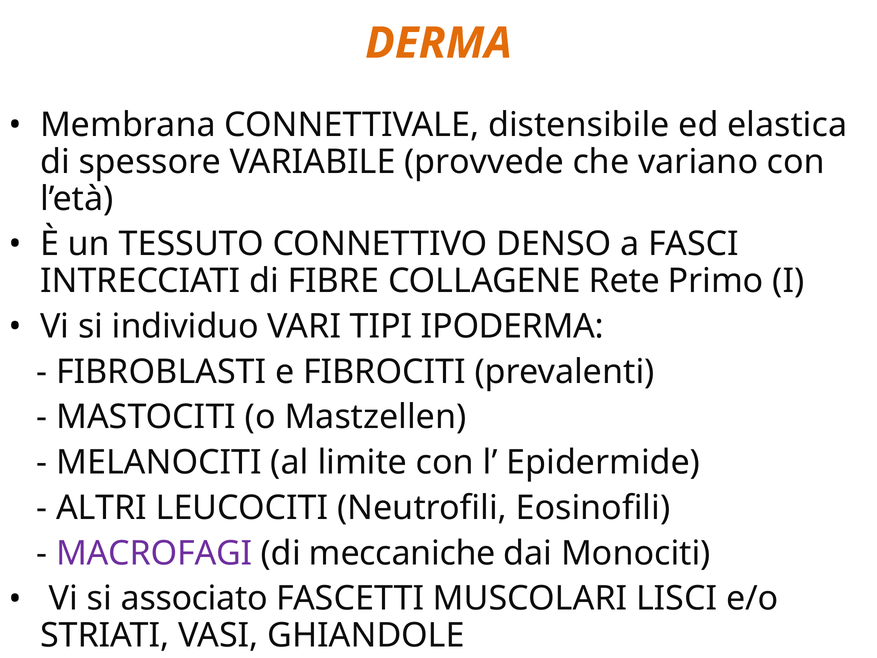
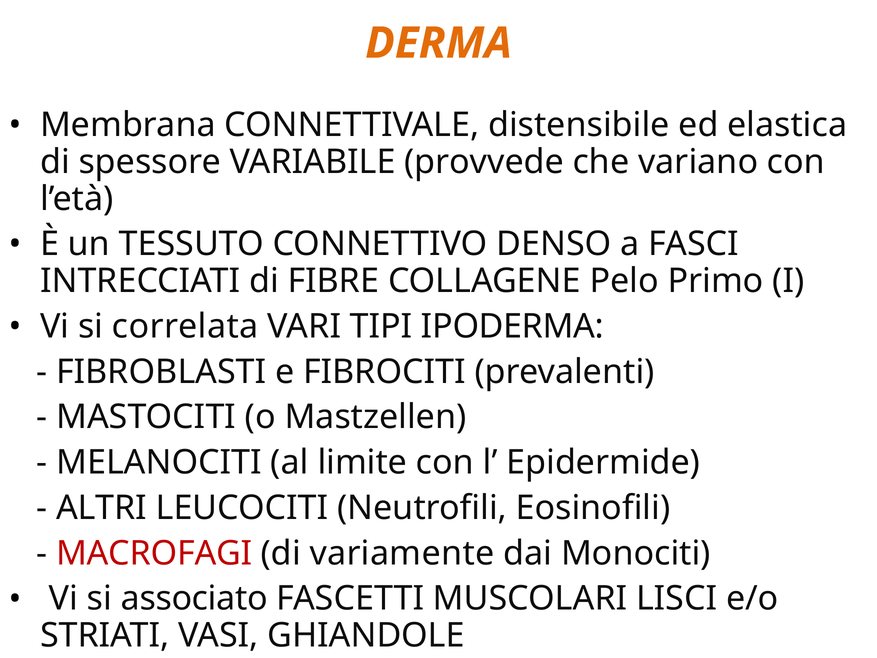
Rete: Rete -> Pelo
individuo: individuo -> correlata
MACROFAGI colour: purple -> red
meccaniche: meccaniche -> variamente
